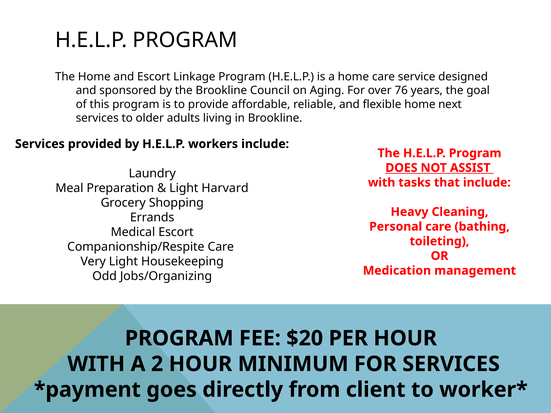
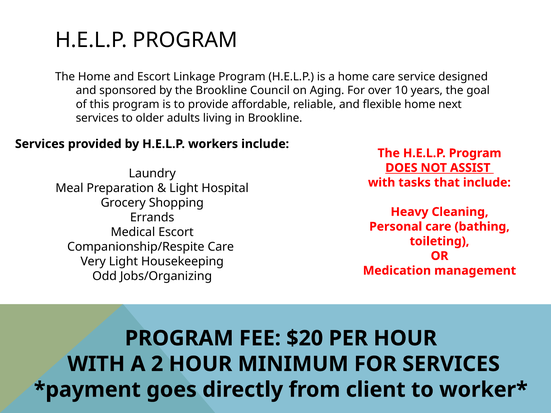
76: 76 -> 10
Harvard: Harvard -> Hospital
